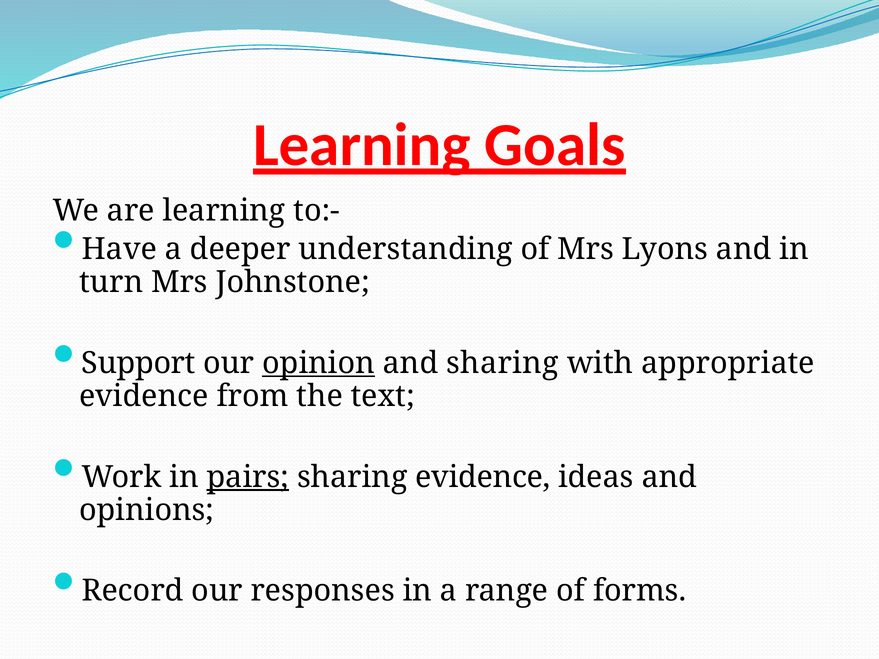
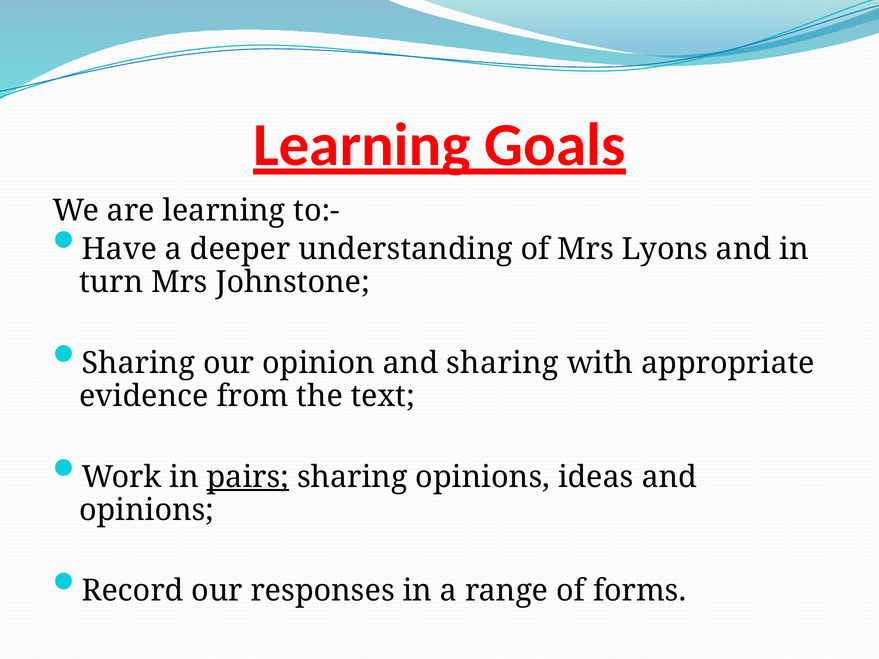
Support at (139, 363): Support -> Sharing
opinion underline: present -> none
sharing evidence: evidence -> opinions
